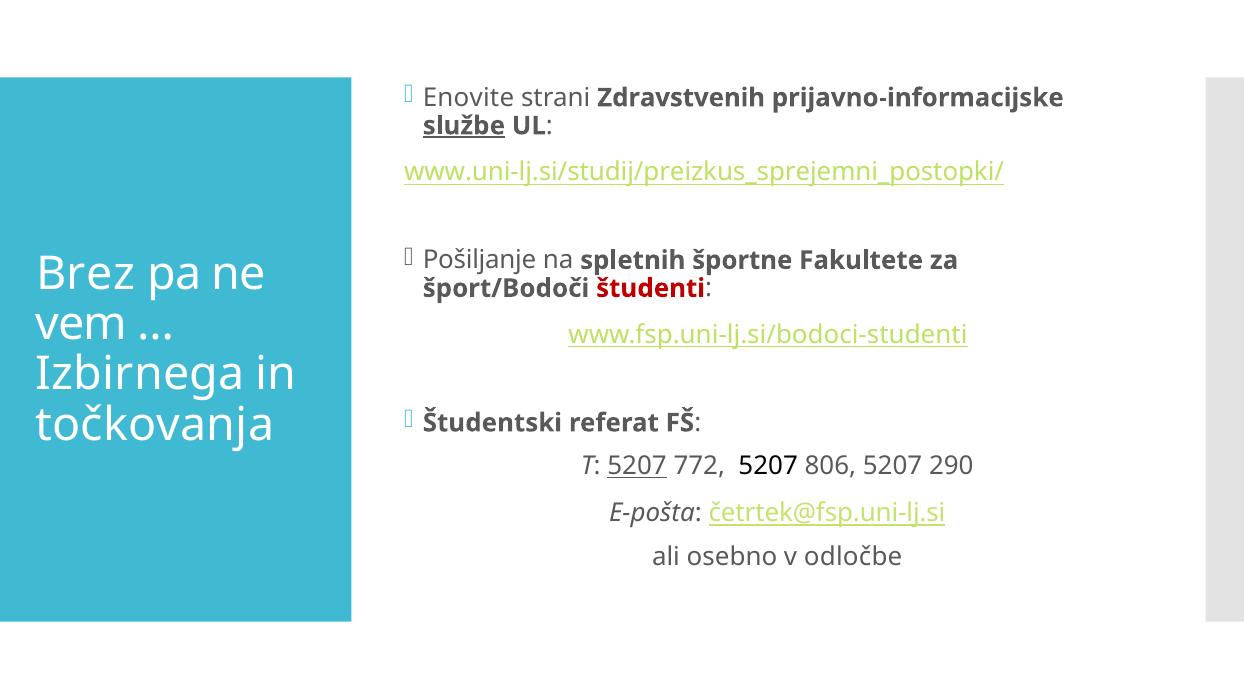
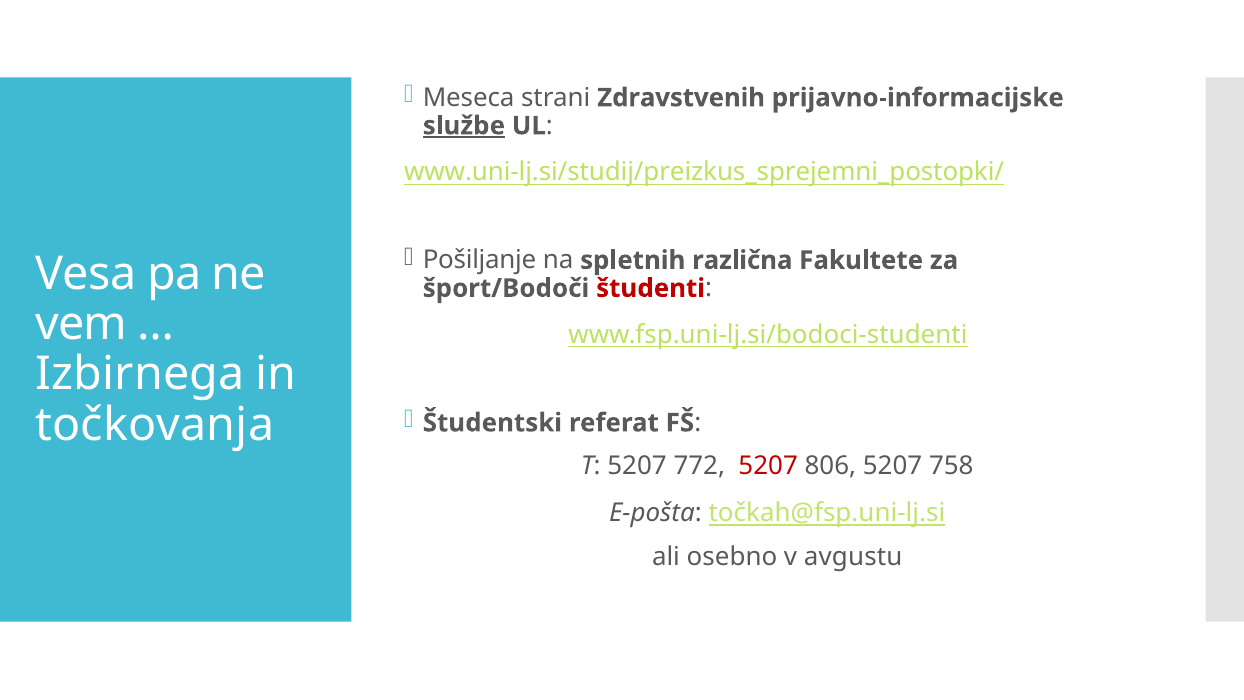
Enovite: Enovite -> Meseca
športne: športne -> različna
Brez: Brez -> Vesa
5207 at (637, 466) underline: present -> none
5207 at (768, 466) colour: black -> red
290: 290 -> 758
četrtek@fsp.uni-lj.si: četrtek@fsp.uni-lj.si -> točkah@fsp.uni-lj.si
odločbe: odločbe -> avgustu
